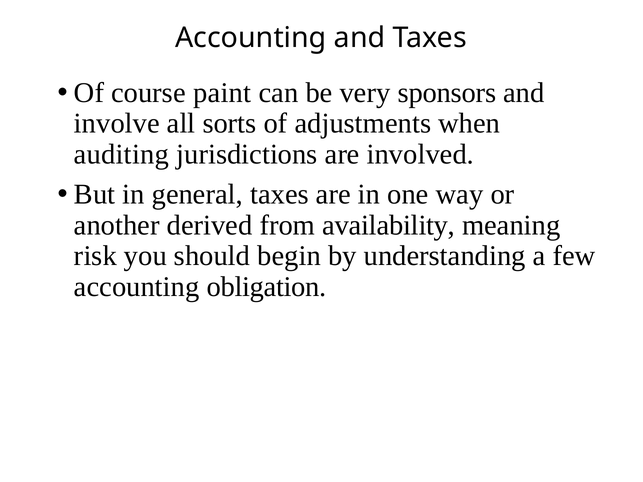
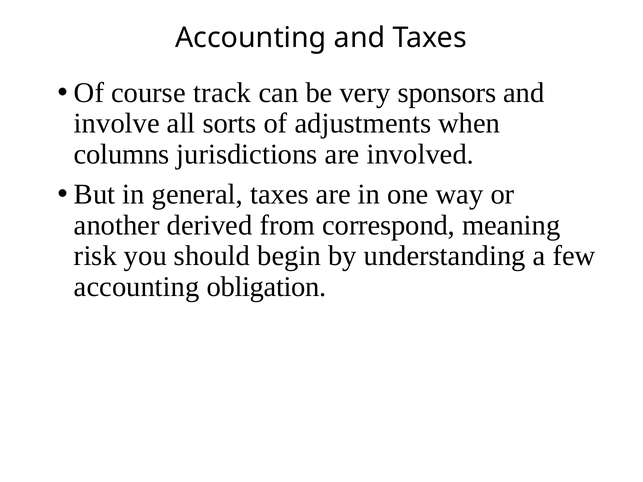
paint: paint -> track
auditing: auditing -> columns
availability: availability -> correspond
